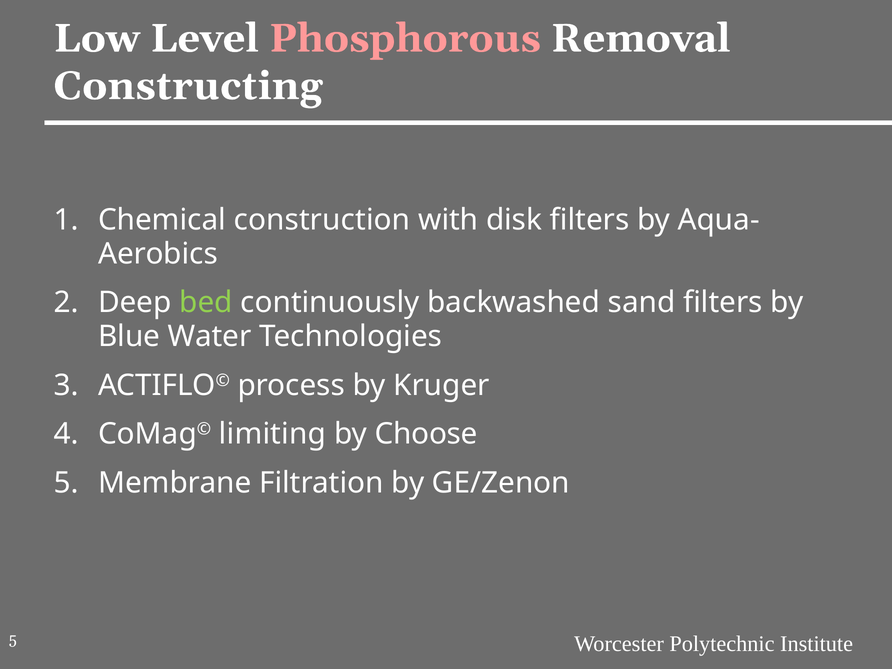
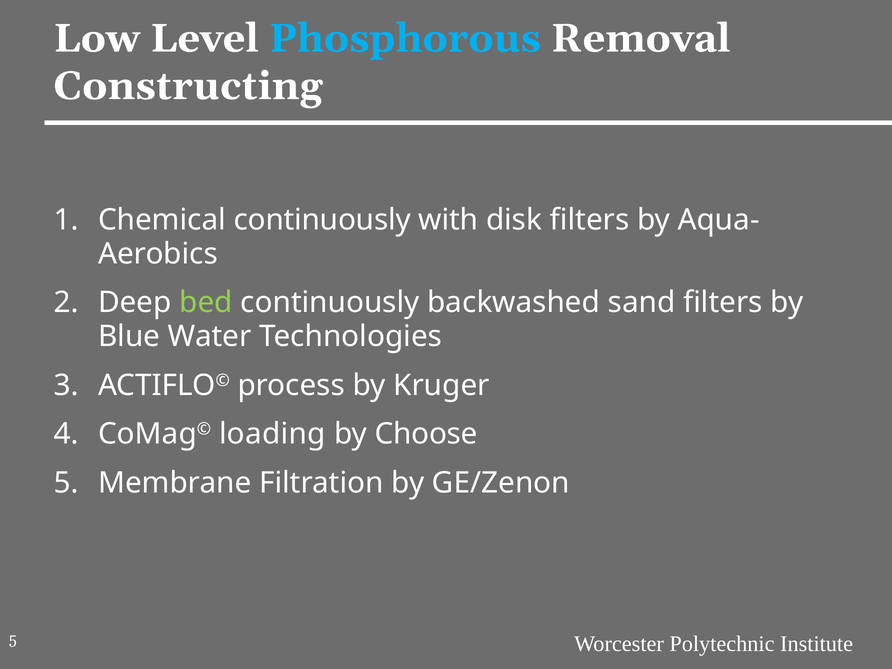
Phosphorous colour: pink -> light blue
Chemical construction: construction -> continuously
limiting: limiting -> loading
